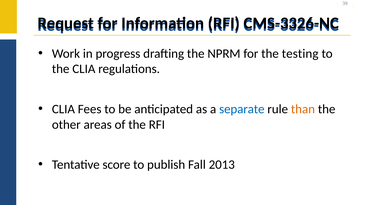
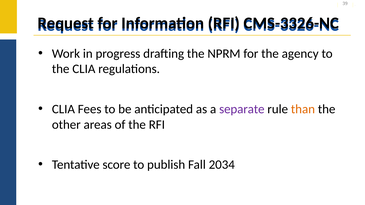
testing: testing -> agency
separate colour: blue -> purple
2013: 2013 -> 2034
